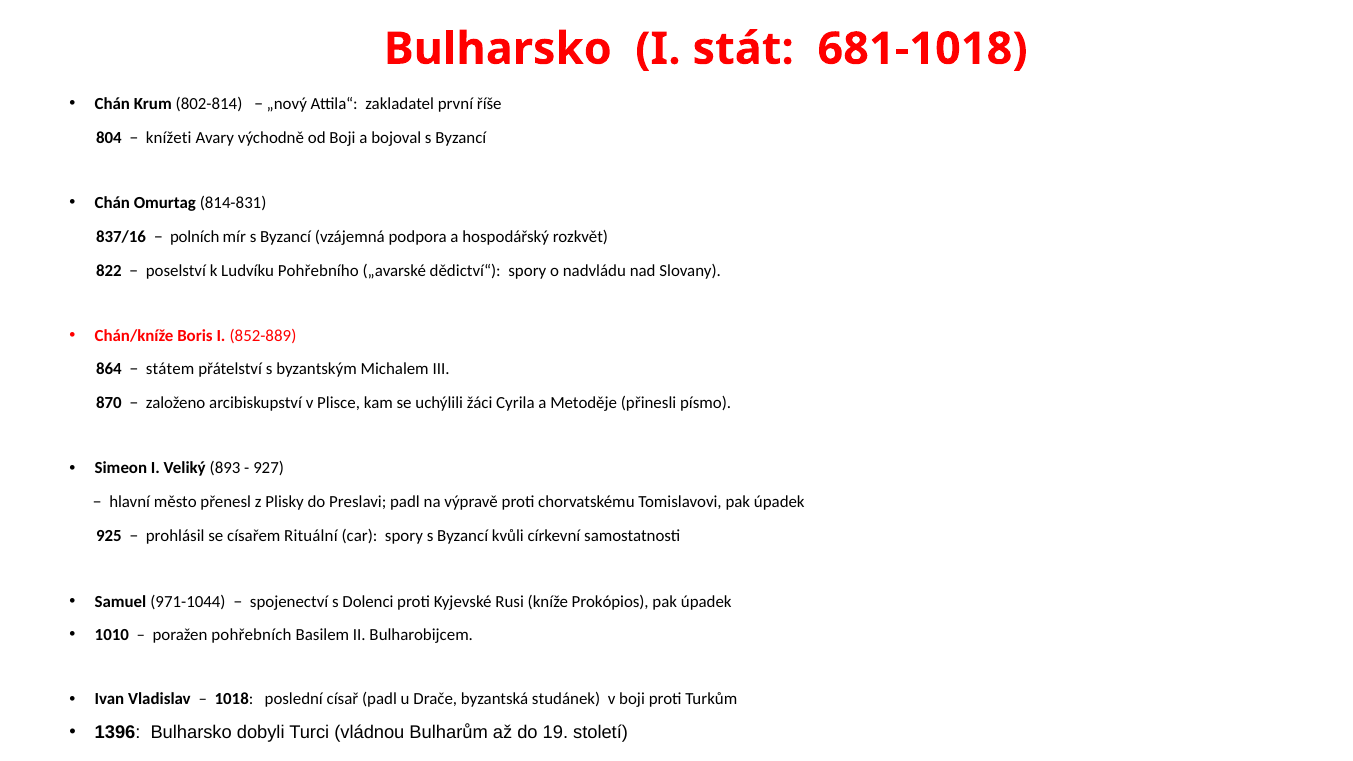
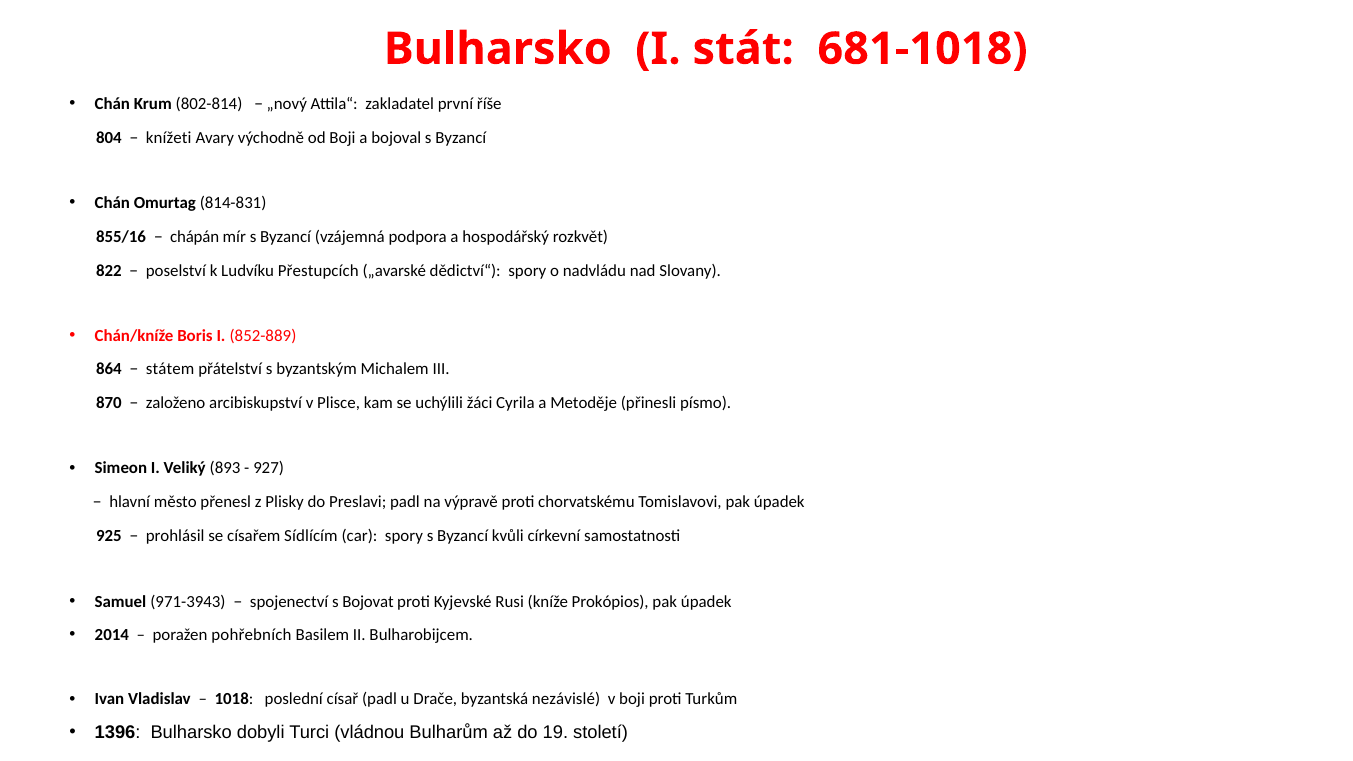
837/16: 837/16 -> 855/16
polních: polních -> chápán
Pohřebního: Pohřebního -> Přestupcích
Rituální: Rituální -> Sídlícím
971-1044: 971-1044 -> 971-3943
Dolenci: Dolenci -> Bojovat
1010: 1010 -> 2014
studánek: studánek -> nezávislé
